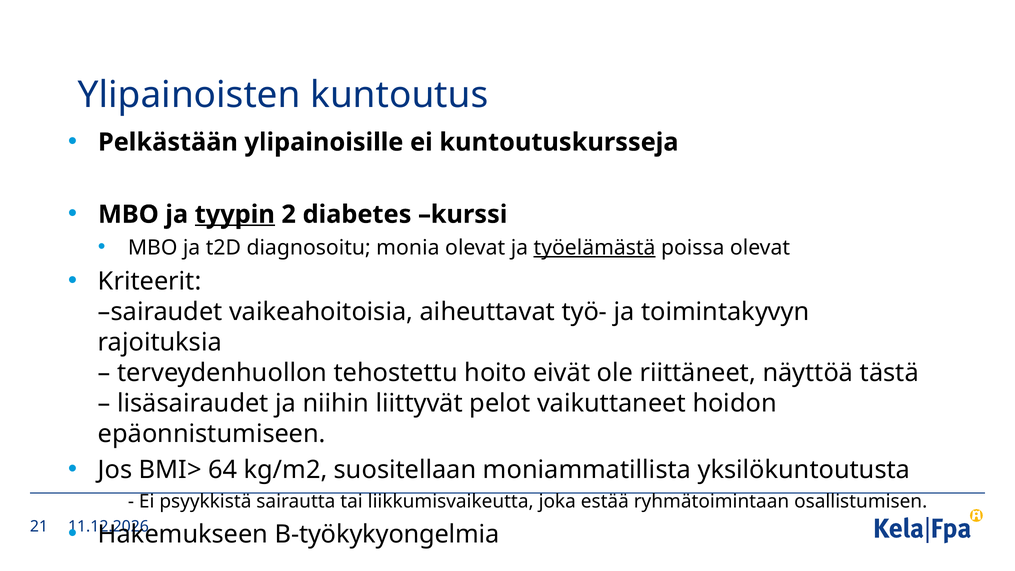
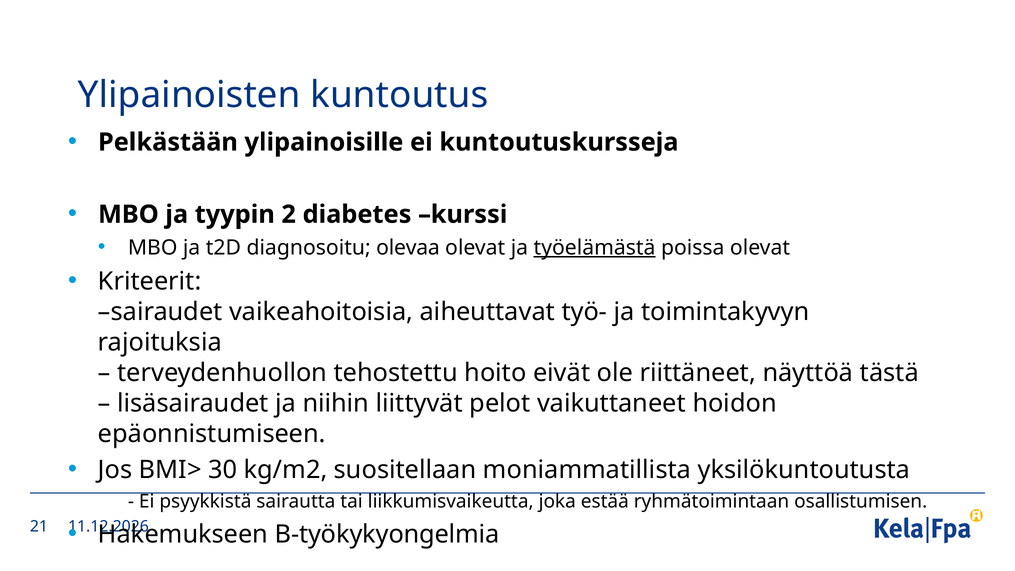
tyypin underline: present -> none
monia: monia -> olevaa
64: 64 -> 30
